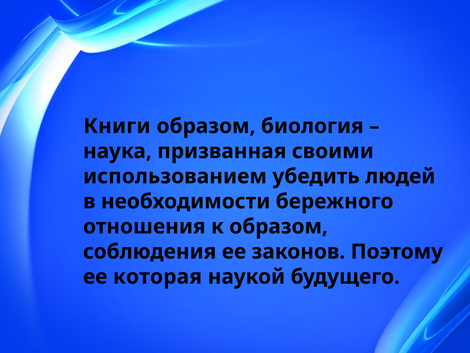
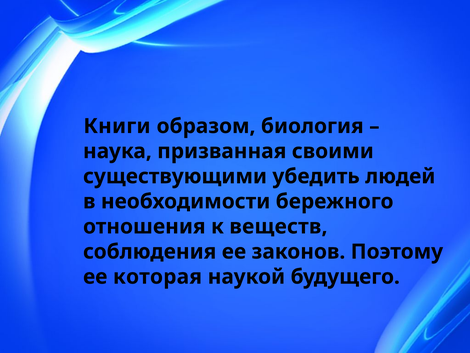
использованием: использованием -> существующими
к образом: образом -> веществ
